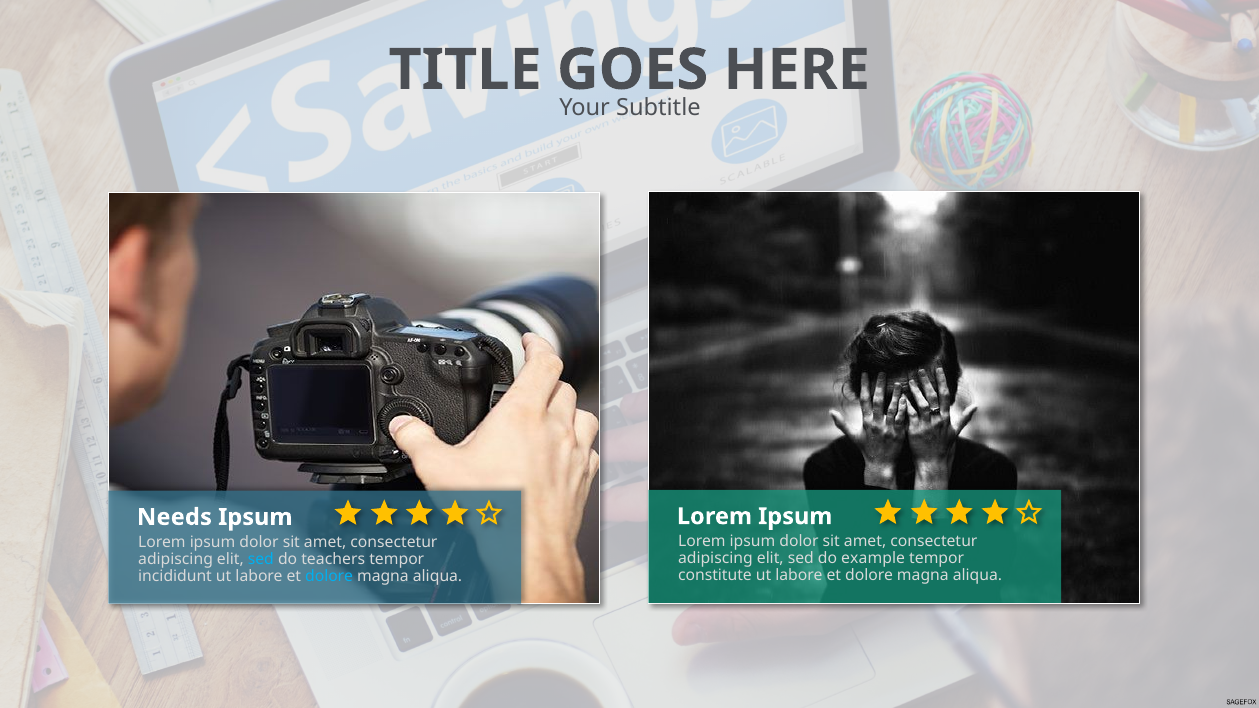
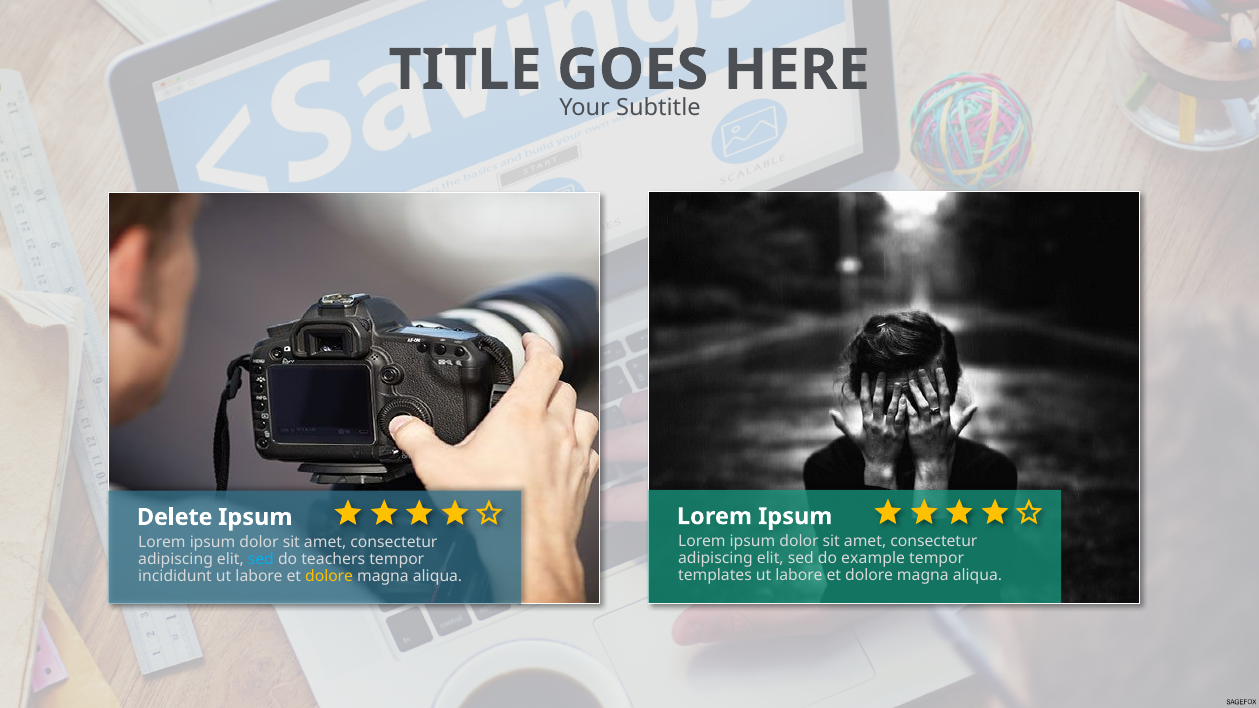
Needs: Needs -> Delete
constitute: constitute -> templates
dolore at (329, 576) colour: light blue -> yellow
